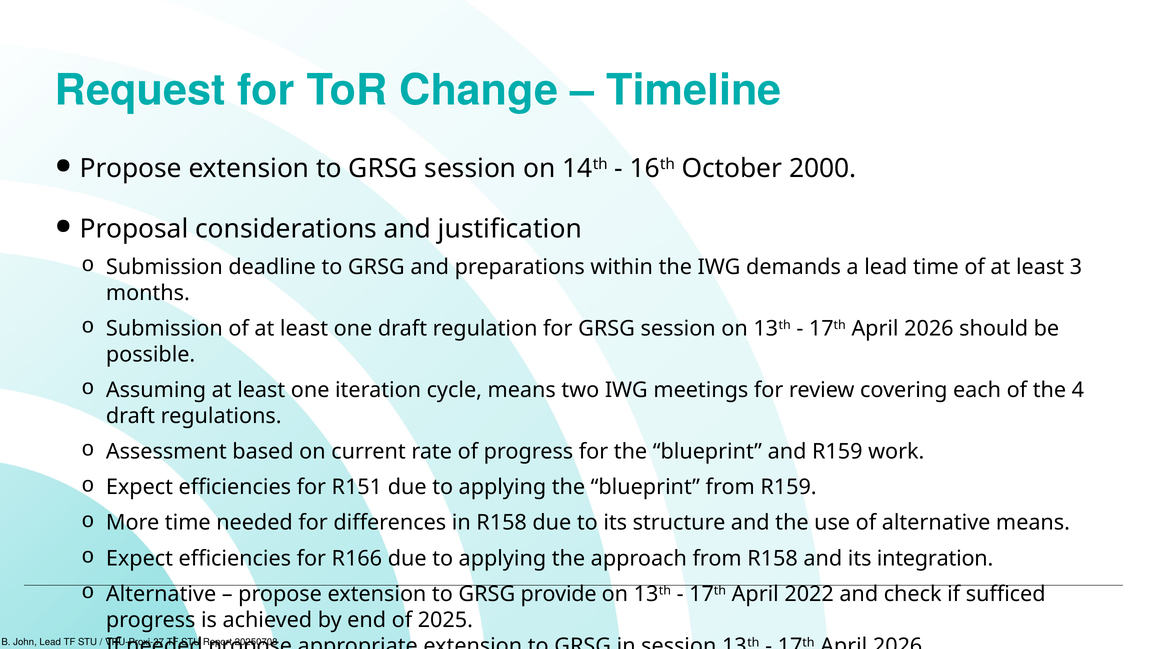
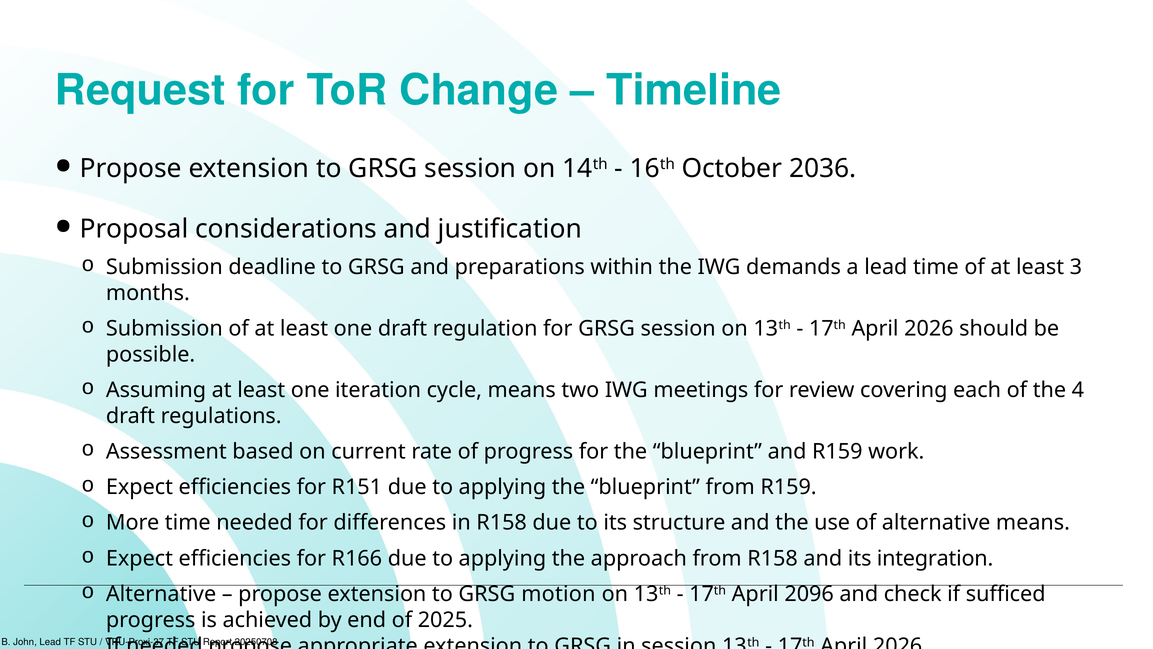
2000: 2000 -> 2036
provide: provide -> motion
2022: 2022 -> 2096
